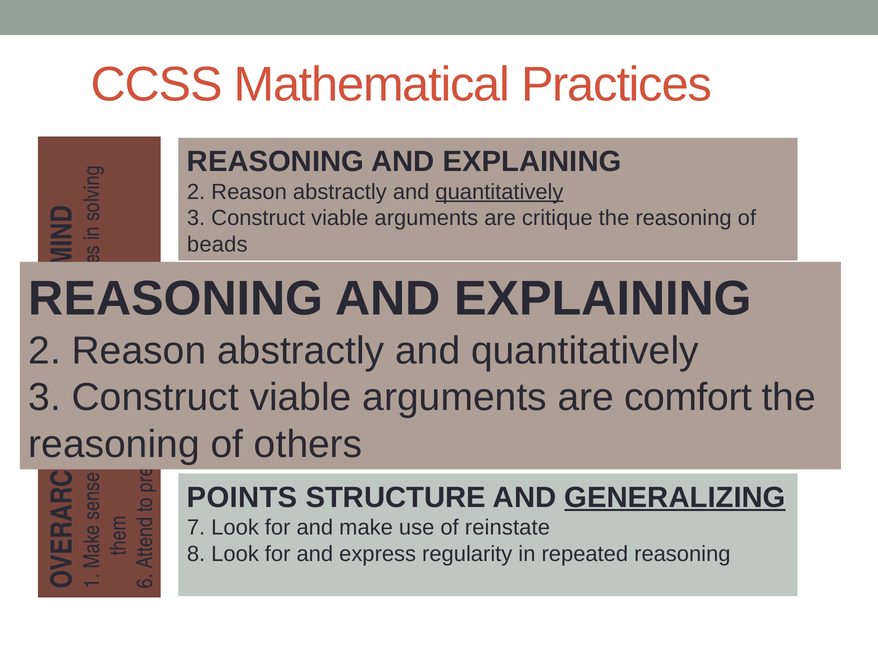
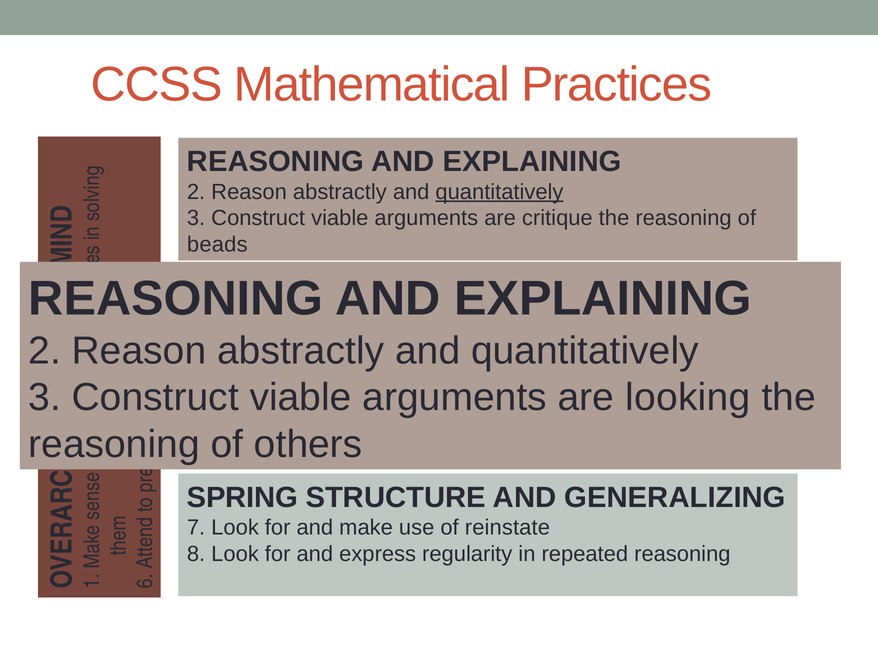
comfort: comfort -> looking
POINTS: POINTS -> SPRING
GENERALIZING underline: present -> none
